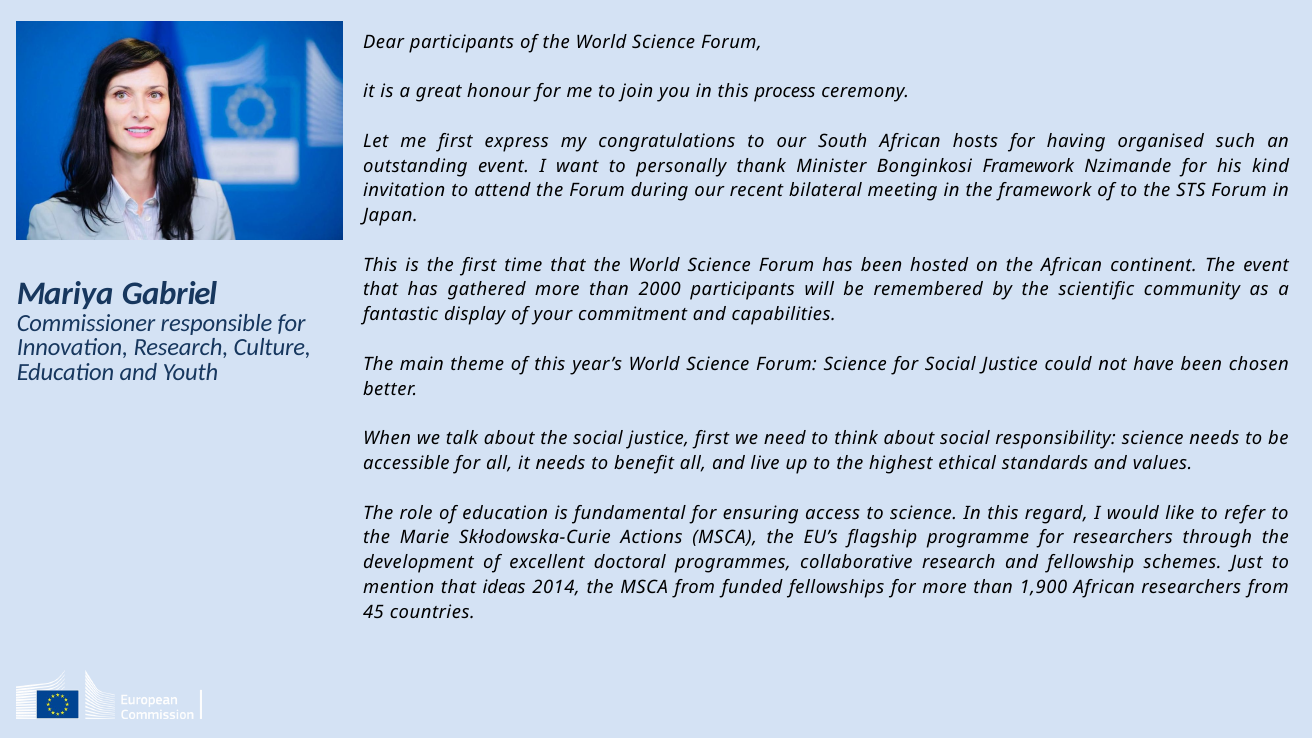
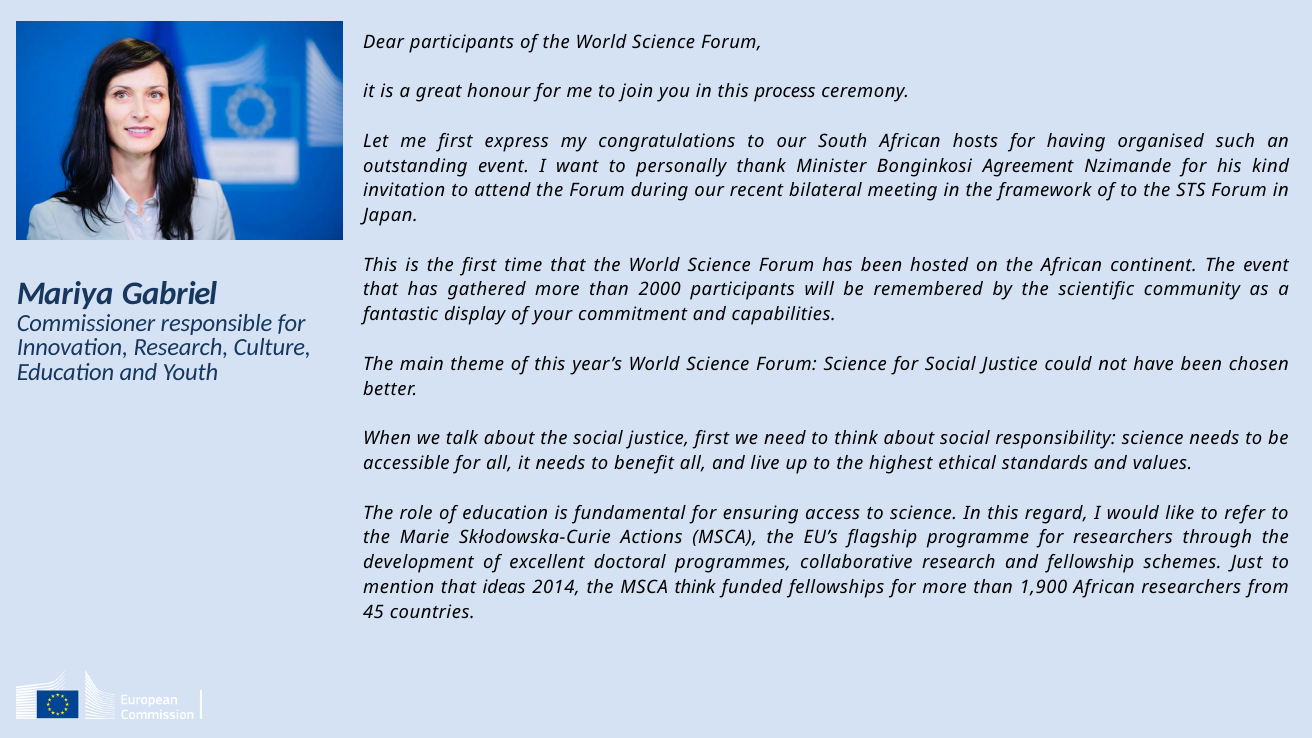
Bonginkosi Framework: Framework -> Agreement
MSCA from: from -> think
